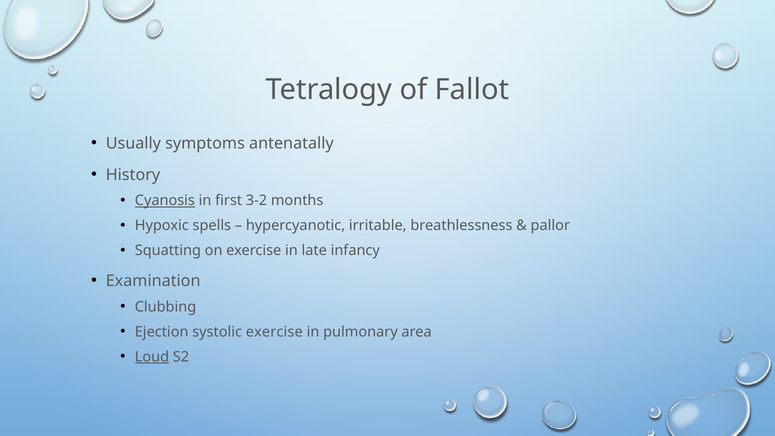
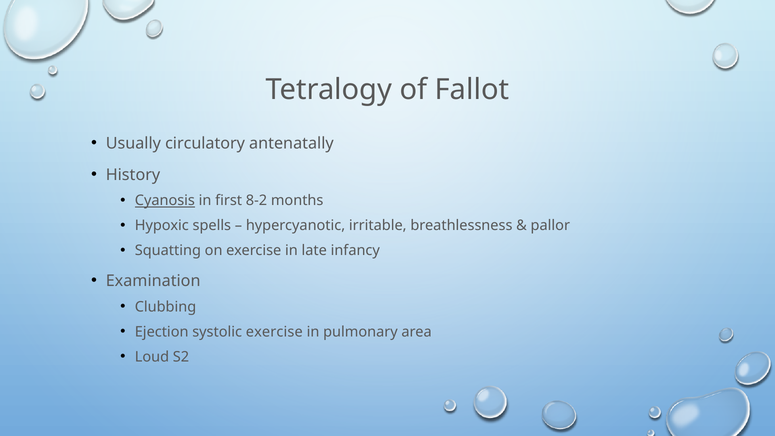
symptoms: symptoms -> circulatory
3-2: 3-2 -> 8-2
Loud underline: present -> none
